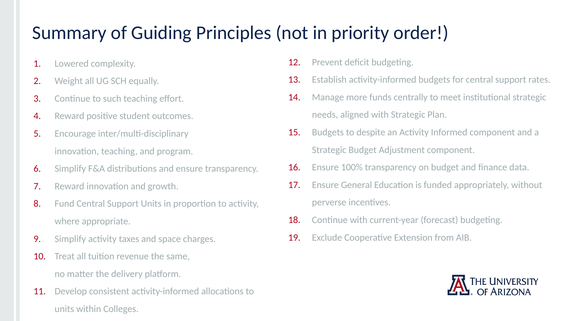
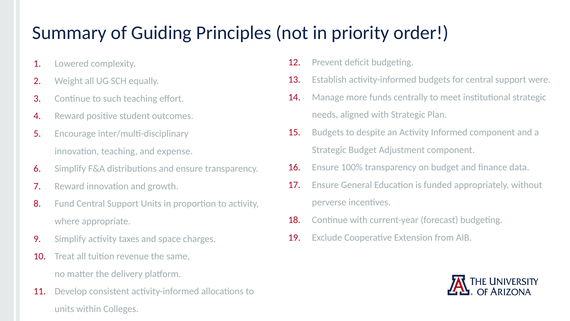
rates: rates -> were
program: program -> expense
